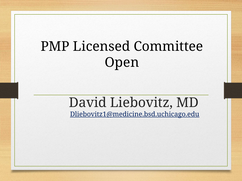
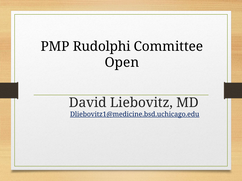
Licensed: Licensed -> Rudolphi
